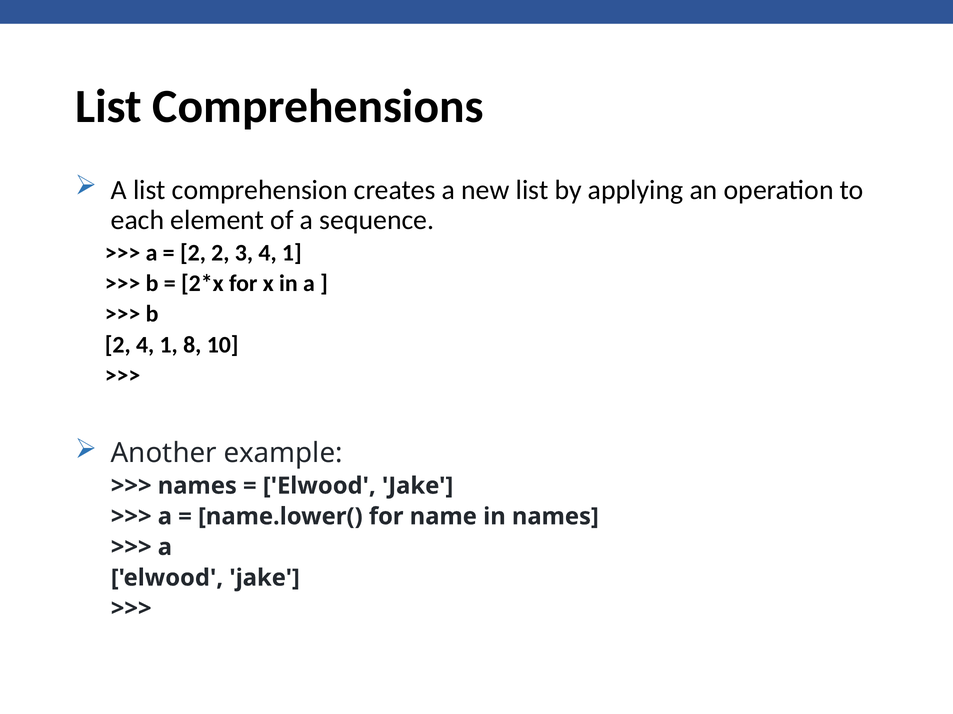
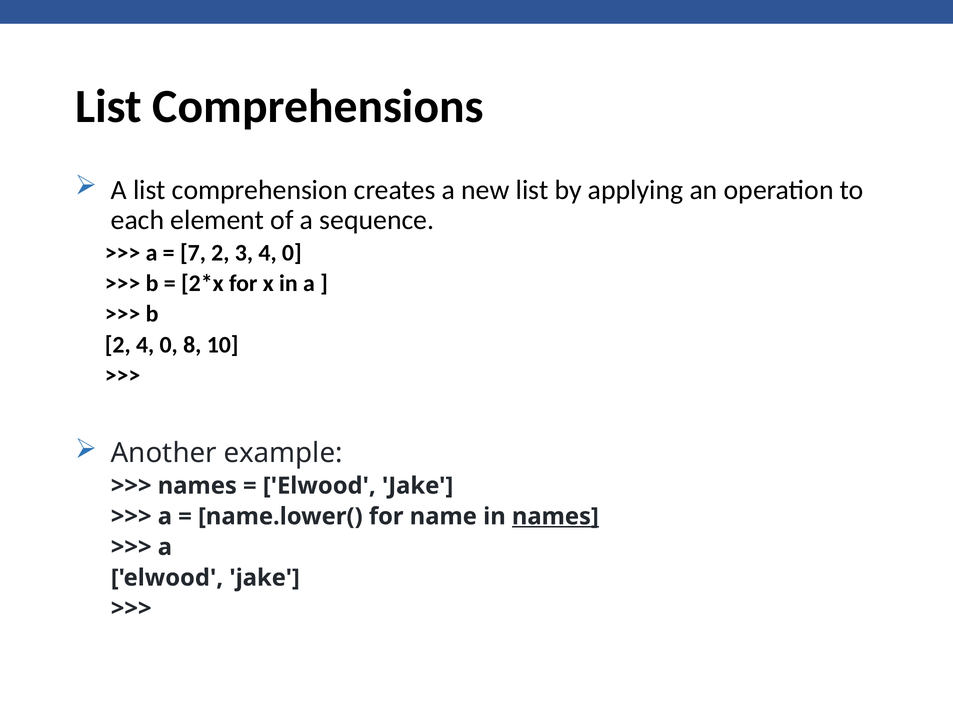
2 at (193, 253): 2 -> 7
3 4 1: 1 -> 0
2 4 1: 1 -> 0
names at (555, 517) underline: none -> present
